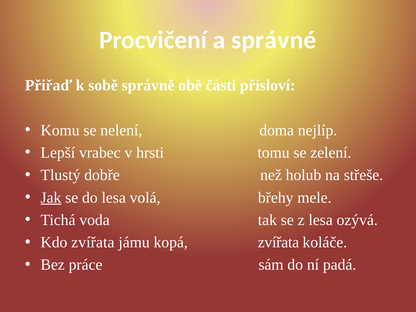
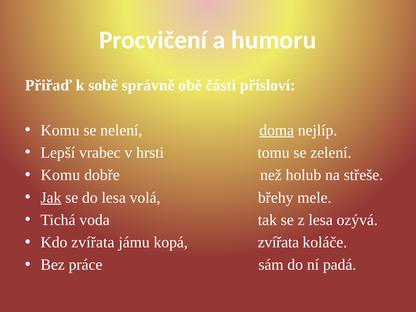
správné: správné -> humoru
doma underline: none -> present
Tlustý at (60, 175): Tlustý -> Komu
